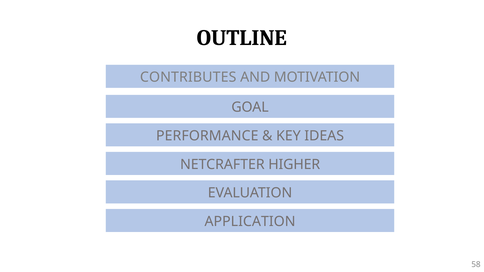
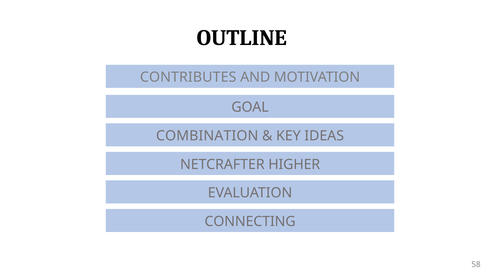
PERFORMANCE: PERFORMANCE -> COMBINATION
APPLICATION: APPLICATION -> CONNECTING
